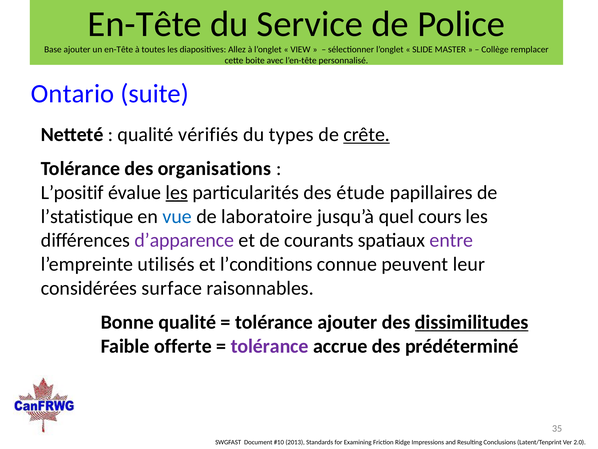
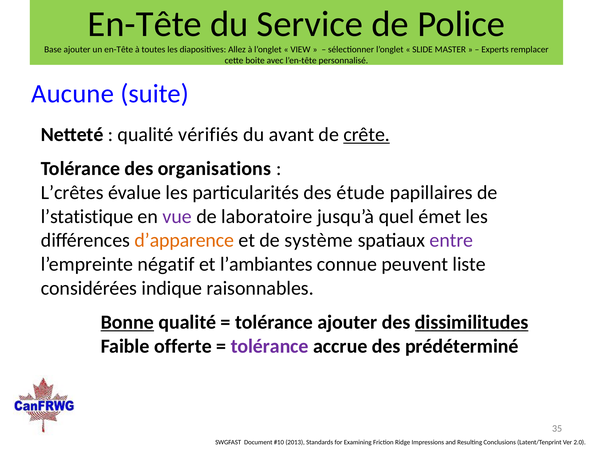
Collège: Collège -> Experts
Ontario: Ontario -> Aucune
types: types -> avant
L’positif: L’positif -> L’crêtes
les at (177, 192) underline: present -> none
vue colour: blue -> purple
cours: cours -> émet
d’apparence colour: purple -> orange
courants: courants -> système
utilisés: utilisés -> négatif
l’conditions: l’conditions -> l’ambiantes
leur: leur -> liste
surface: surface -> indique
Bonne underline: none -> present
